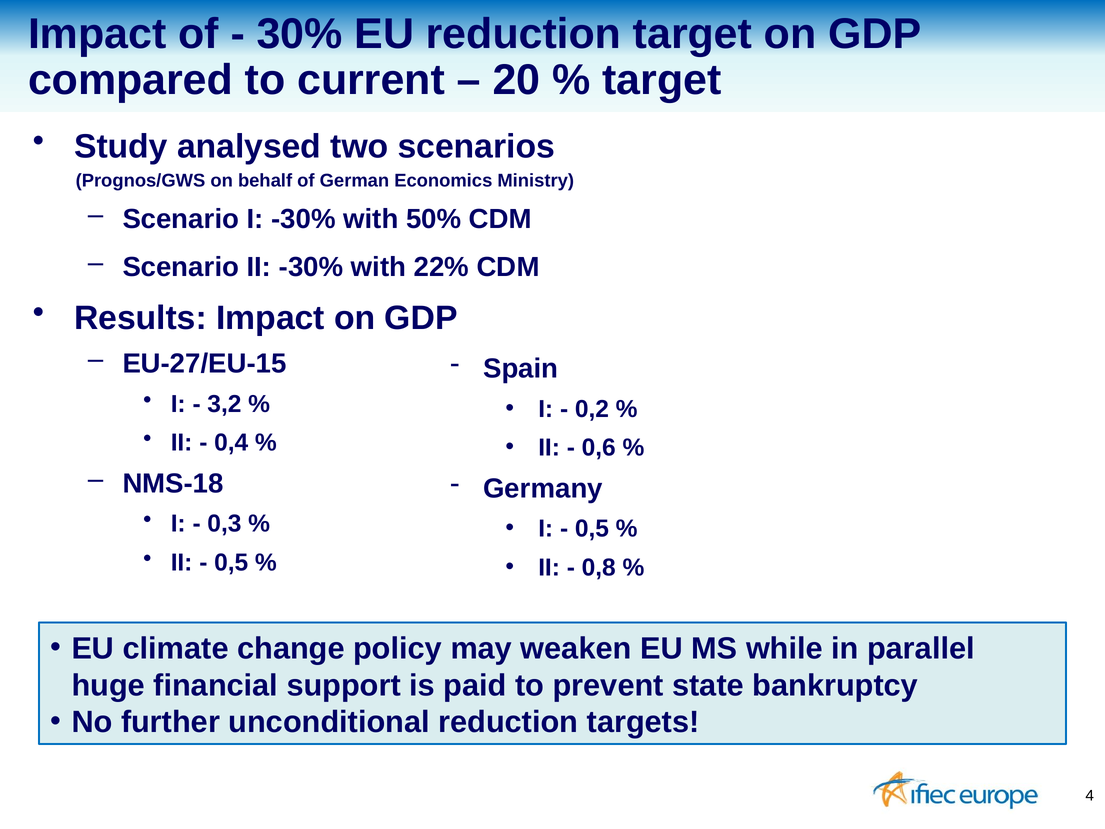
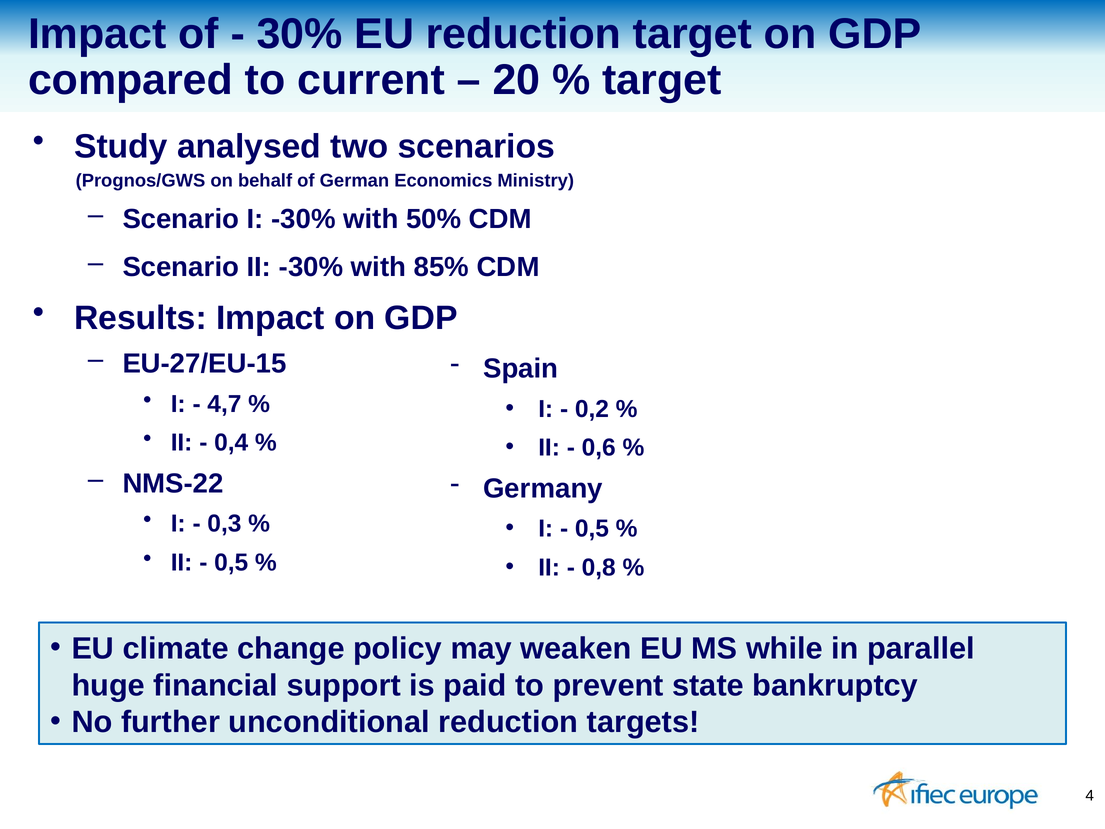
22%: 22% -> 85%
3,2: 3,2 -> 4,7
NMS-18: NMS-18 -> NMS-22
